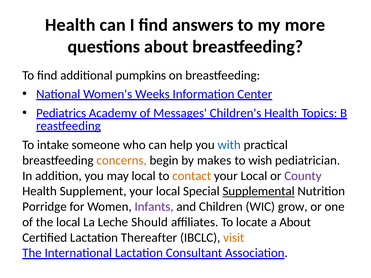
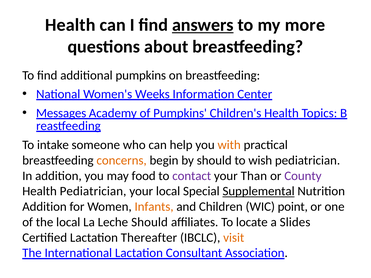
answers underline: none -> present
Pediatrics: Pediatrics -> Messages
of Messages: Messages -> Pumpkins
with colour: blue -> orange
by makes: makes -> should
may local: local -> food
contact colour: orange -> purple
Local at (254, 176): Local -> Than
Health Supplement: Supplement -> Pediatrician
Porridge at (44, 207): Porridge -> Addition
Infants colour: purple -> orange
grow: grow -> point
a About: About -> Slides
